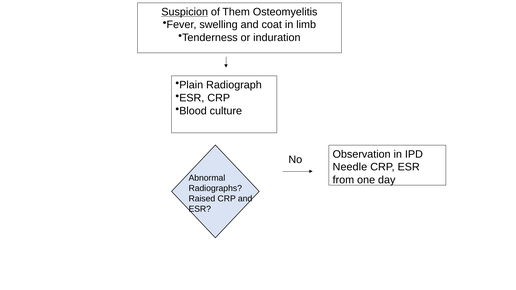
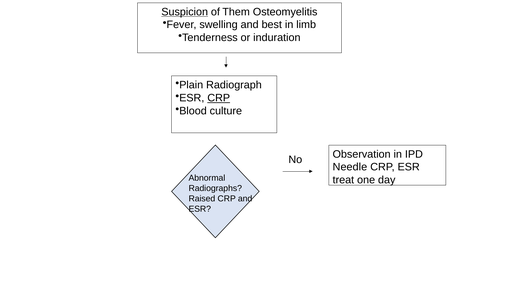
coat: coat -> best
CRP at (219, 98) underline: none -> present
from: from -> treat
